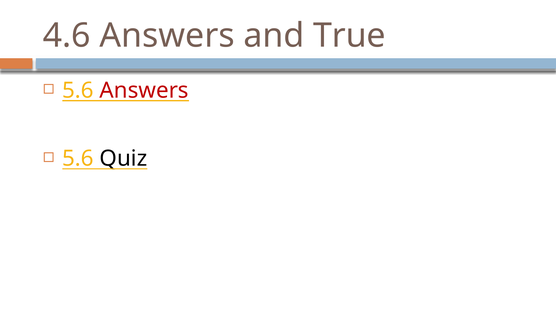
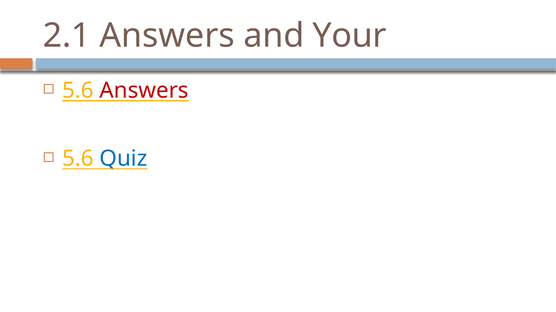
4.6: 4.6 -> 2.1
True: True -> Your
Quiz colour: black -> blue
